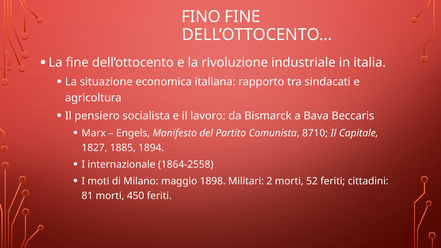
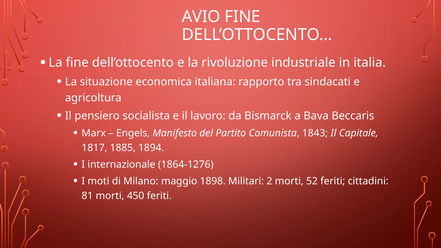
FINO: FINO -> AVIO
8710: 8710 -> 1843
1827: 1827 -> 1817
1864-2558: 1864-2558 -> 1864-1276
